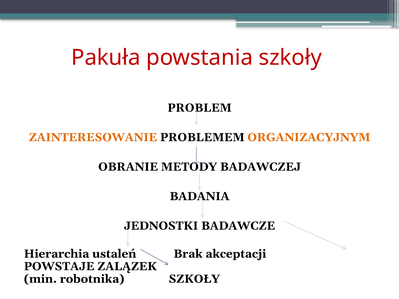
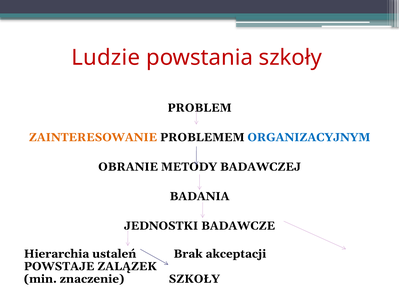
Pakuła: Pakuła -> Ludzie
ORGANIZACYJNYM colour: orange -> blue
robotnika: robotnika -> znaczenie
